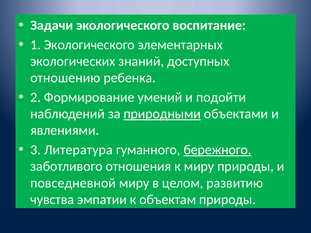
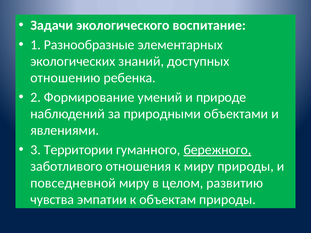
1 Экологического: Экологического -> Разнообразные
подойти: подойти -> природе
природными underline: present -> none
Литература: Литература -> Территории
